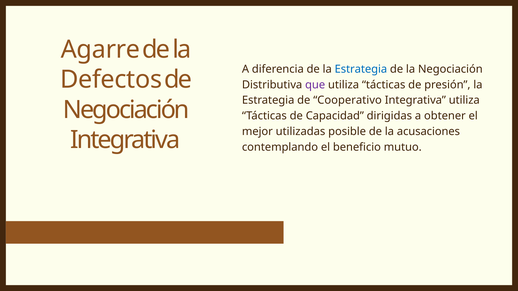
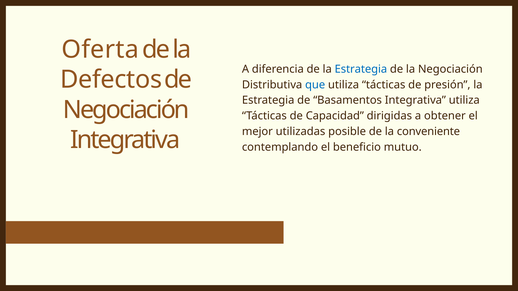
Agarre: Agarre -> Oferta
que colour: purple -> blue
Cooperativo: Cooperativo -> Basamentos
acusaciones: acusaciones -> conveniente
